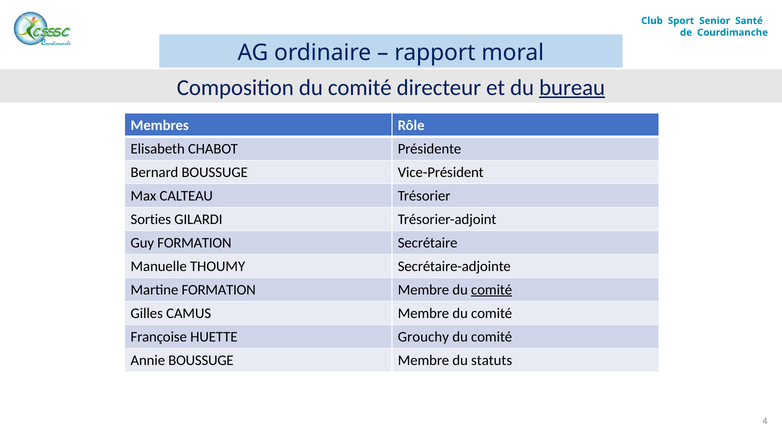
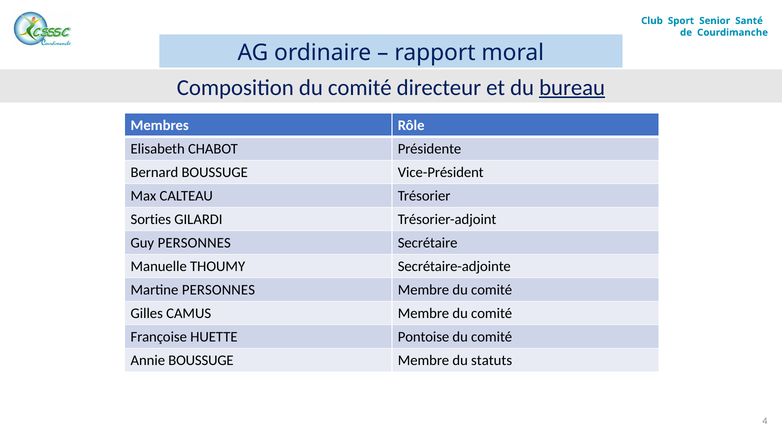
Guy FORMATION: FORMATION -> PERSONNES
Martine FORMATION: FORMATION -> PERSONNES
comité at (492, 290) underline: present -> none
Grouchy: Grouchy -> Pontoise
